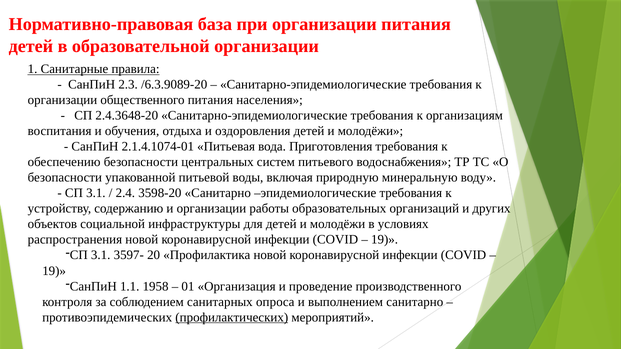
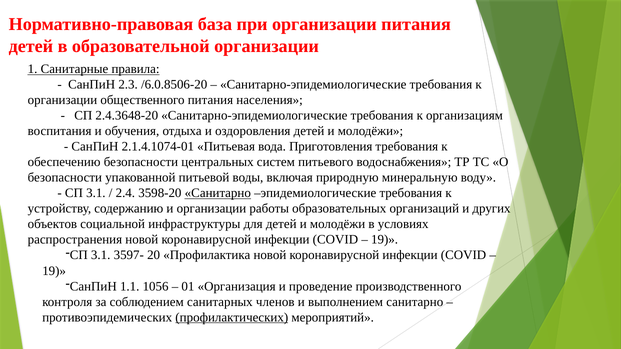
/6.3.9089-20: /6.3.9089-20 -> /6.0.8506-20
Санитарно at (218, 193) underline: none -> present
1958: 1958 -> 1056
опроса: опроса -> членов
